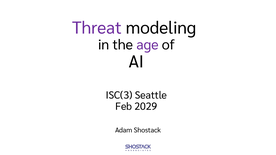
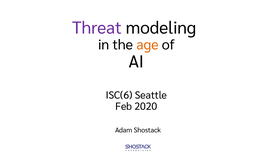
age colour: purple -> orange
ISC(3: ISC(3 -> ISC(6
2029: 2029 -> 2020
